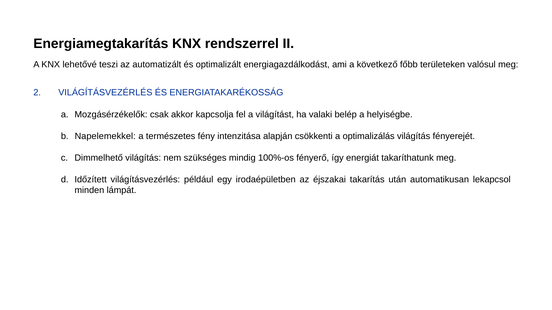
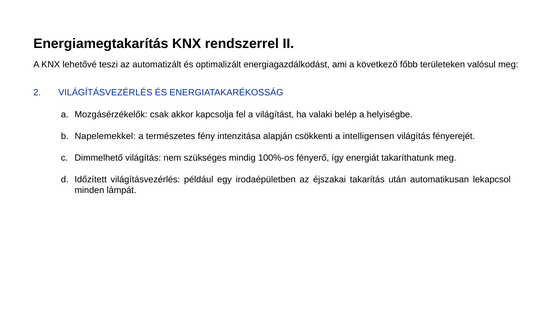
optimalizálás: optimalizálás -> intelligensen
